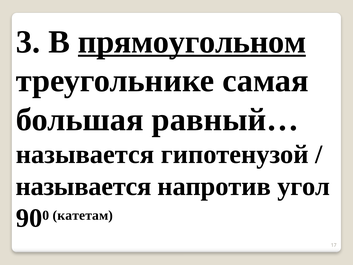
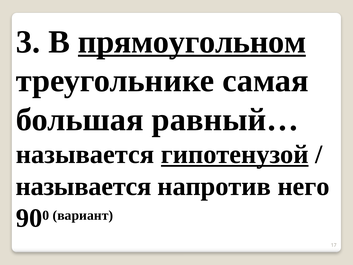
гипотенузой underline: none -> present
угол: угол -> него
катетам: катетам -> вариант
